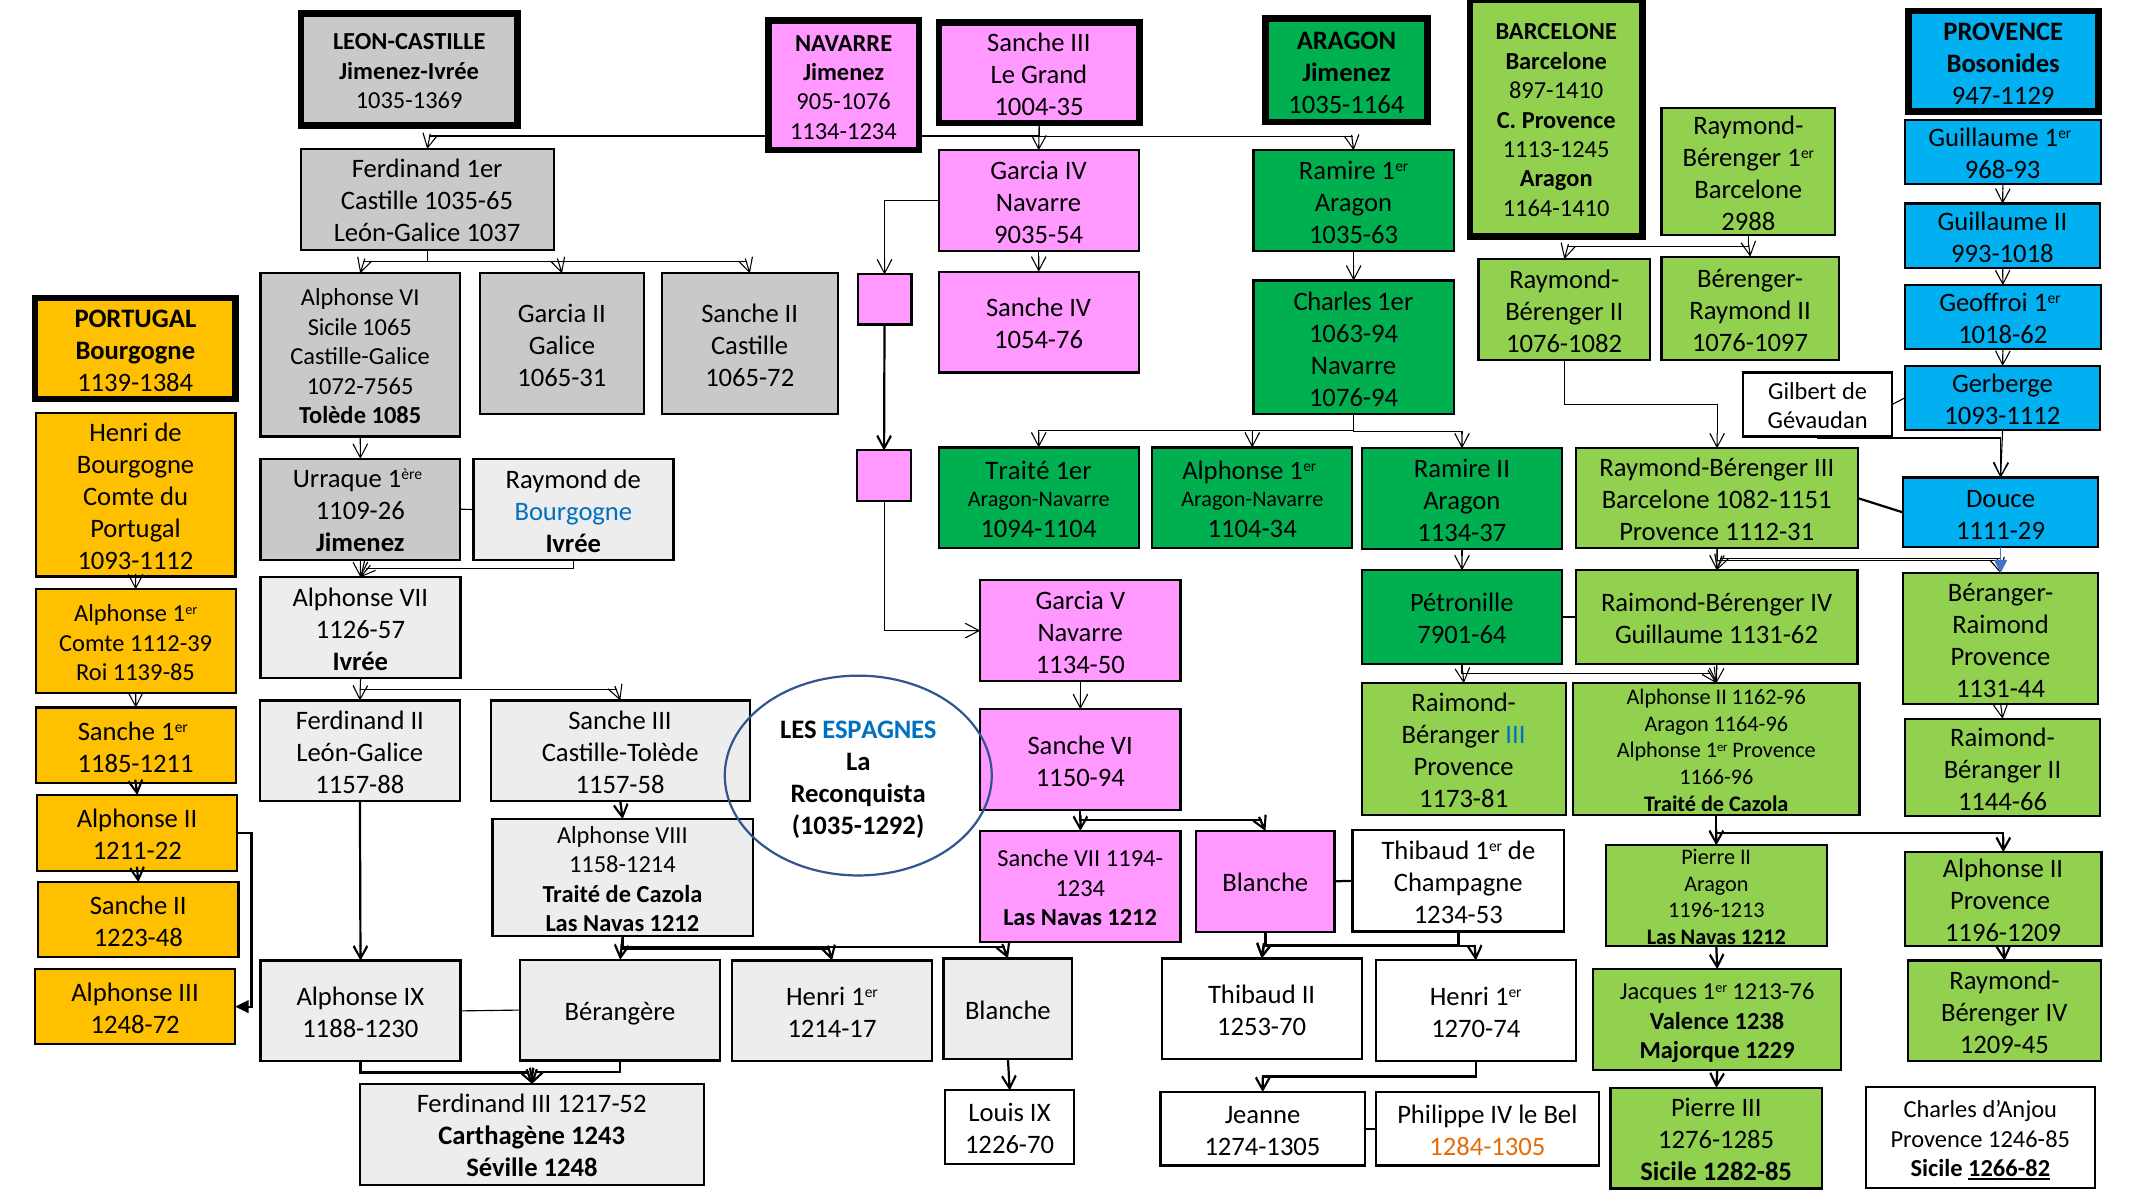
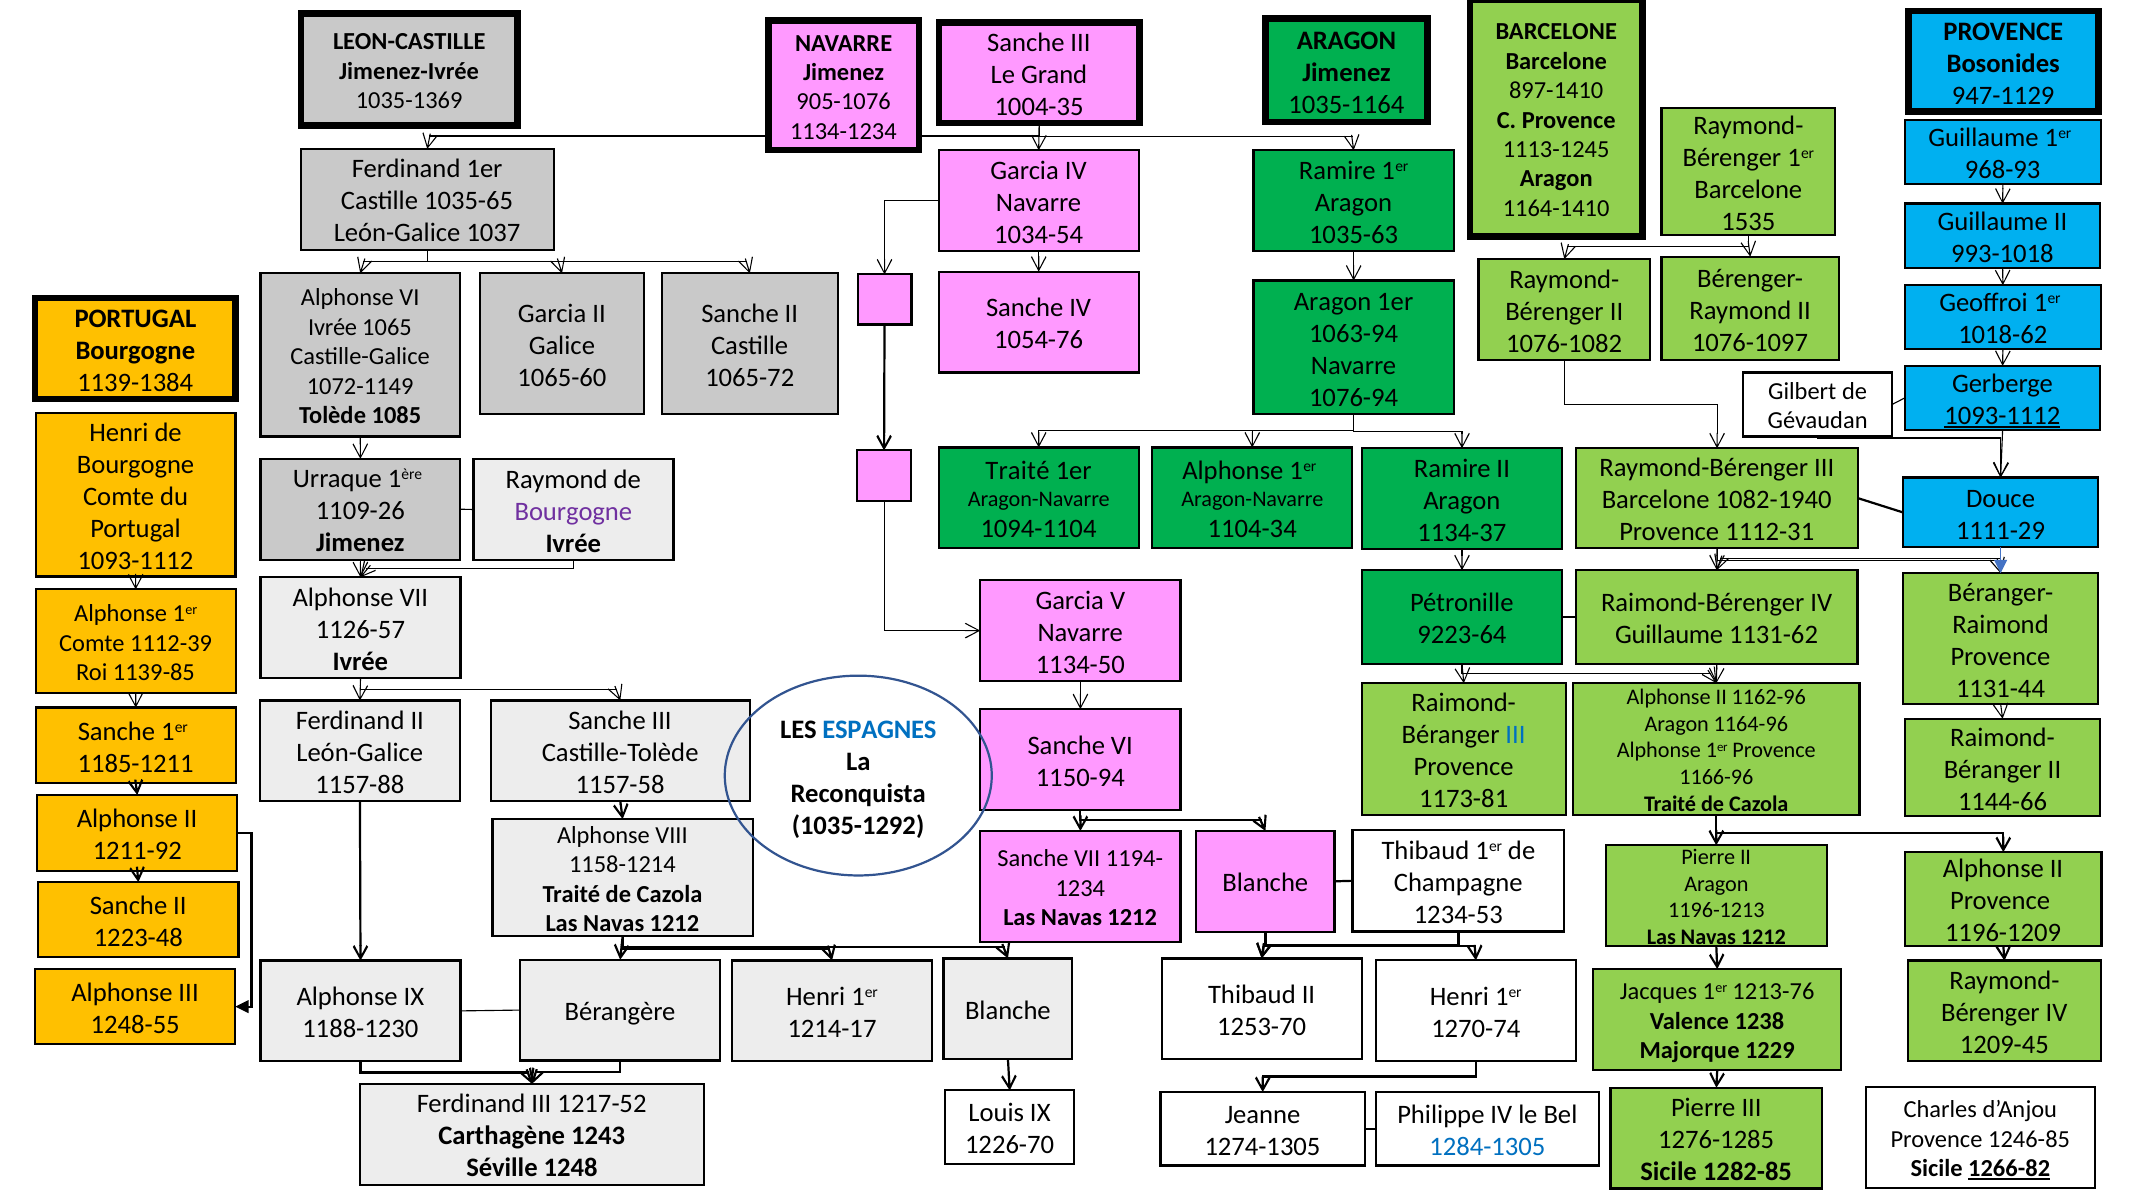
2988: 2988 -> 1535
9035-54: 9035-54 -> 1034-54
Charles at (1333, 301): Charles -> Aragon
Sicile at (333, 327): Sicile -> Ivrée
1065-31: 1065-31 -> 1065-60
1072-7565: 1072-7565 -> 1072-1149
1093-1112 at (2002, 416) underline: none -> present
1082-1151: 1082-1151 -> 1082-1940
Bourgogne at (573, 511) colour: blue -> purple
7901-64: 7901-64 -> 9223-64
1211-22: 1211-22 -> 1211-92
1248-72: 1248-72 -> 1248-55
1284-1305 colour: orange -> blue
